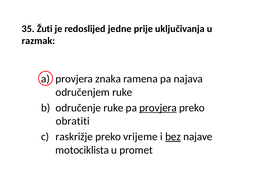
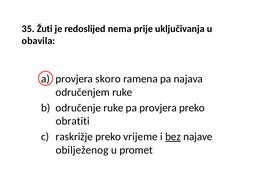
jedne: jedne -> nema
razmak: razmak -> obavila
znaka: znaka -> skoro
provjera at (158, 108) underline: present -> none
motociklista: motociklista -> obilježenog
